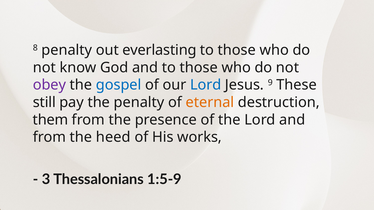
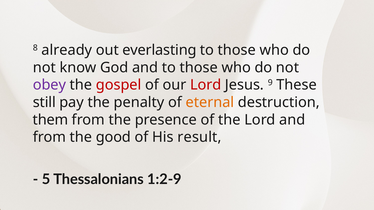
8 penalty: penalty -> already
gospel colour: blue -> red
Lord at (206, 85) colour: blue -> red
heed: heed -> good
works: works -> result
3: 3 -> 5
1:5-9: 1:5-9 -> 1:2-9
